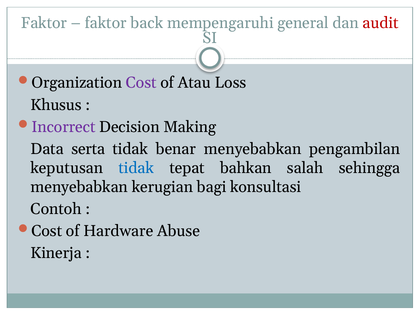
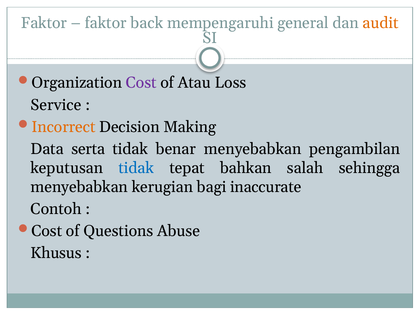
audit colour: red -> orange
Khusus: Khusus -> Service
Incorrect colour: purple -> orange
konsultasi: konsultasi -> inaccurate
Hardware: Hardware -> Questions
Kinerja: Kinerja -> Khusus
